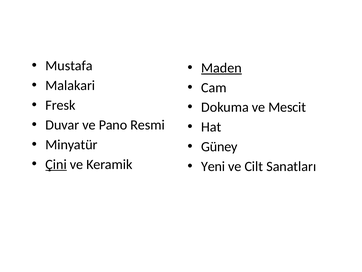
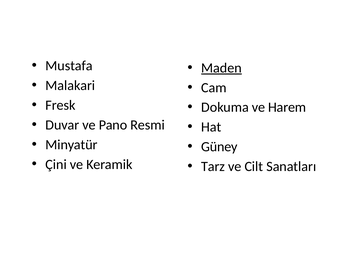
Mescit: Mescit -> Harem
Çini underline: present -> none
Yeni: Yeni -> Tarz
